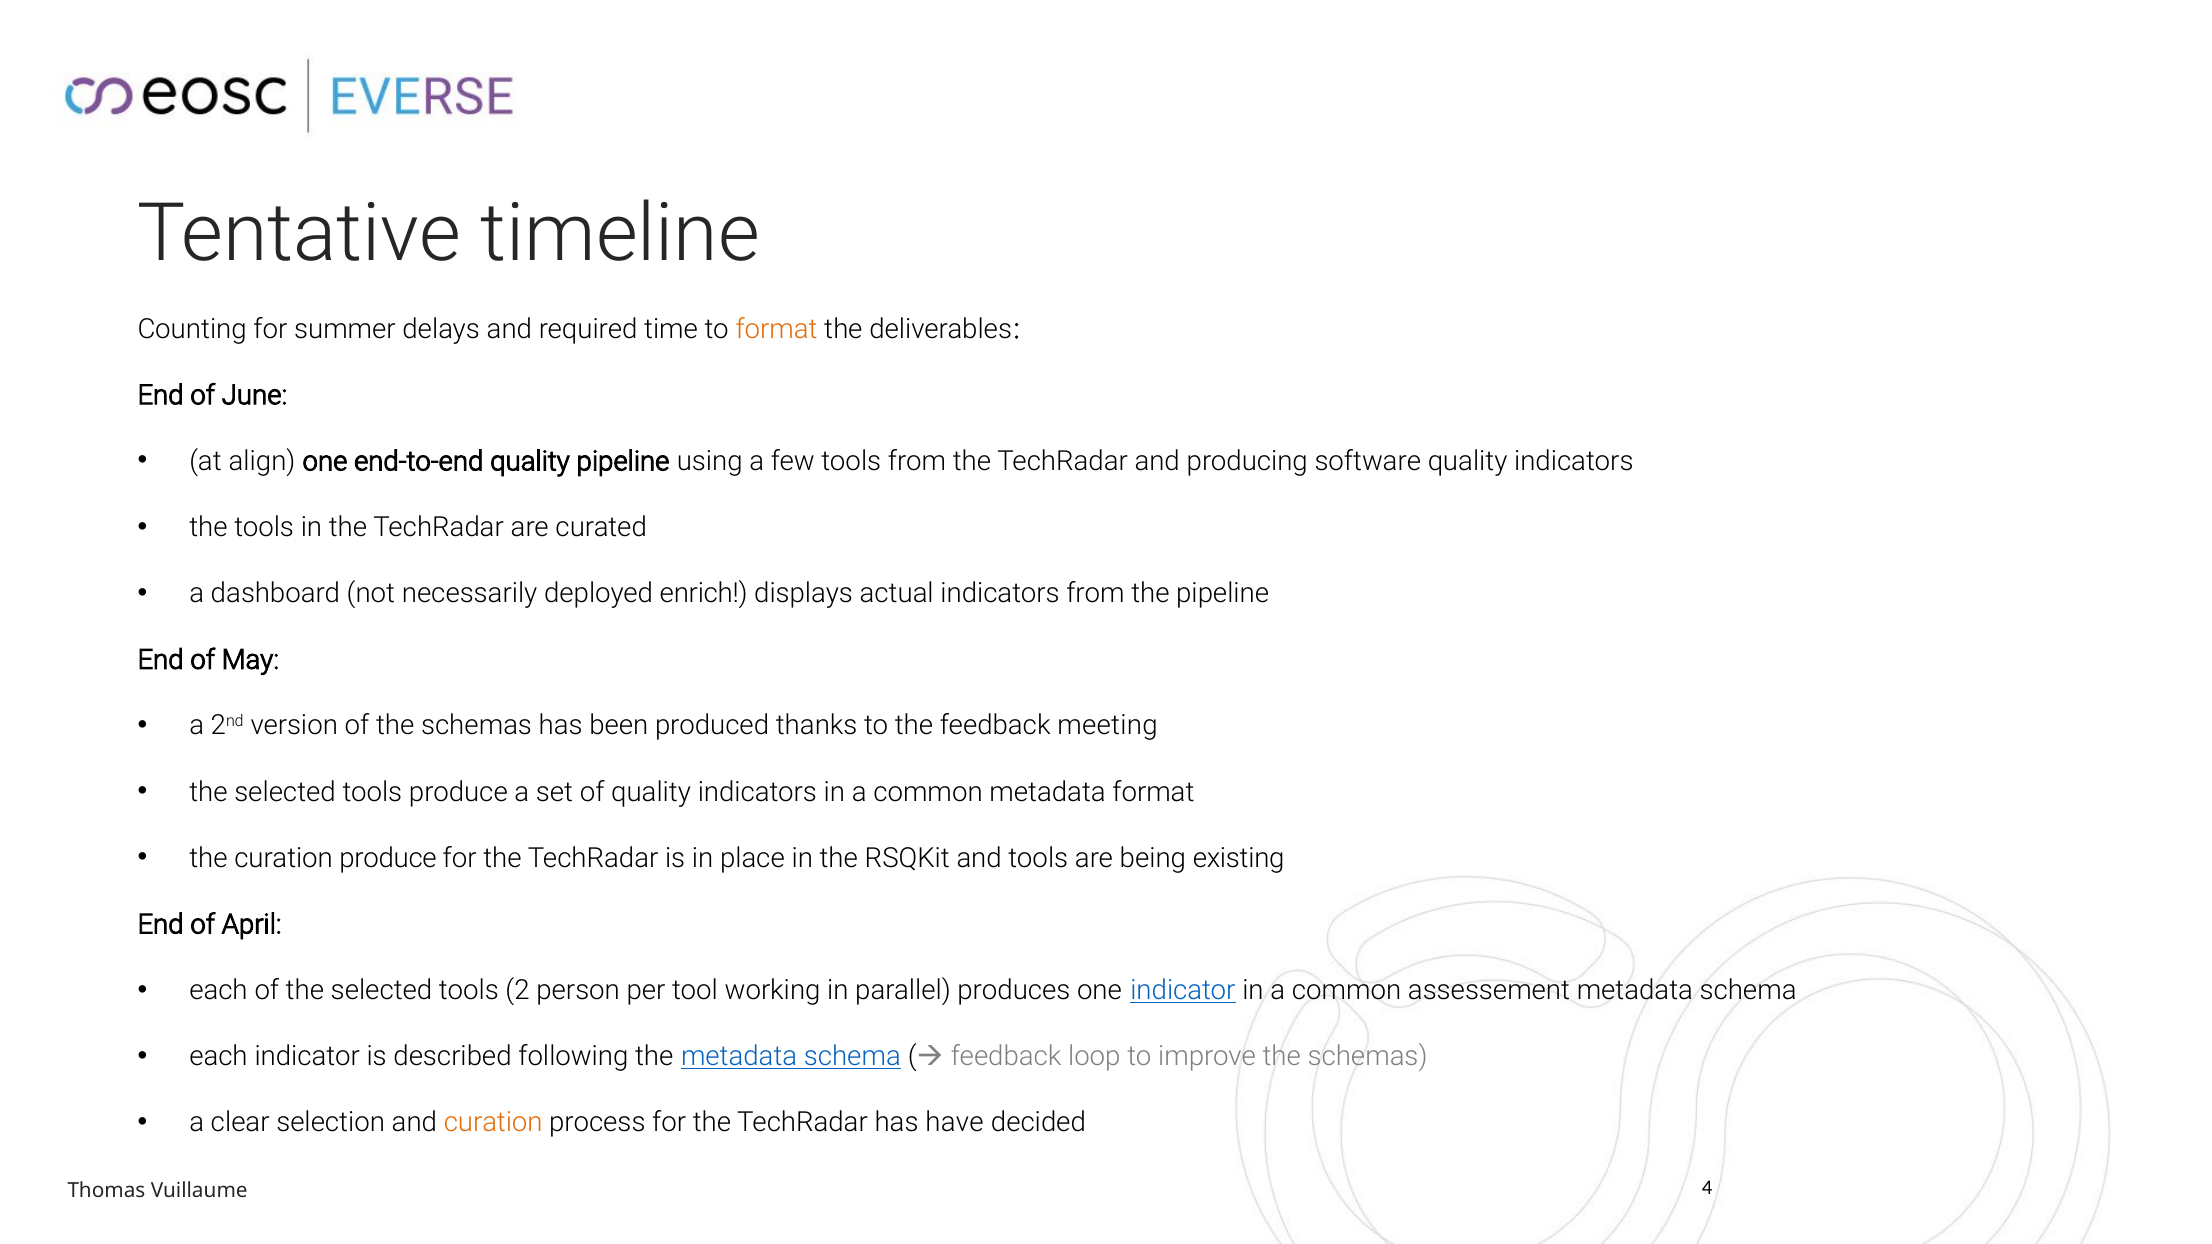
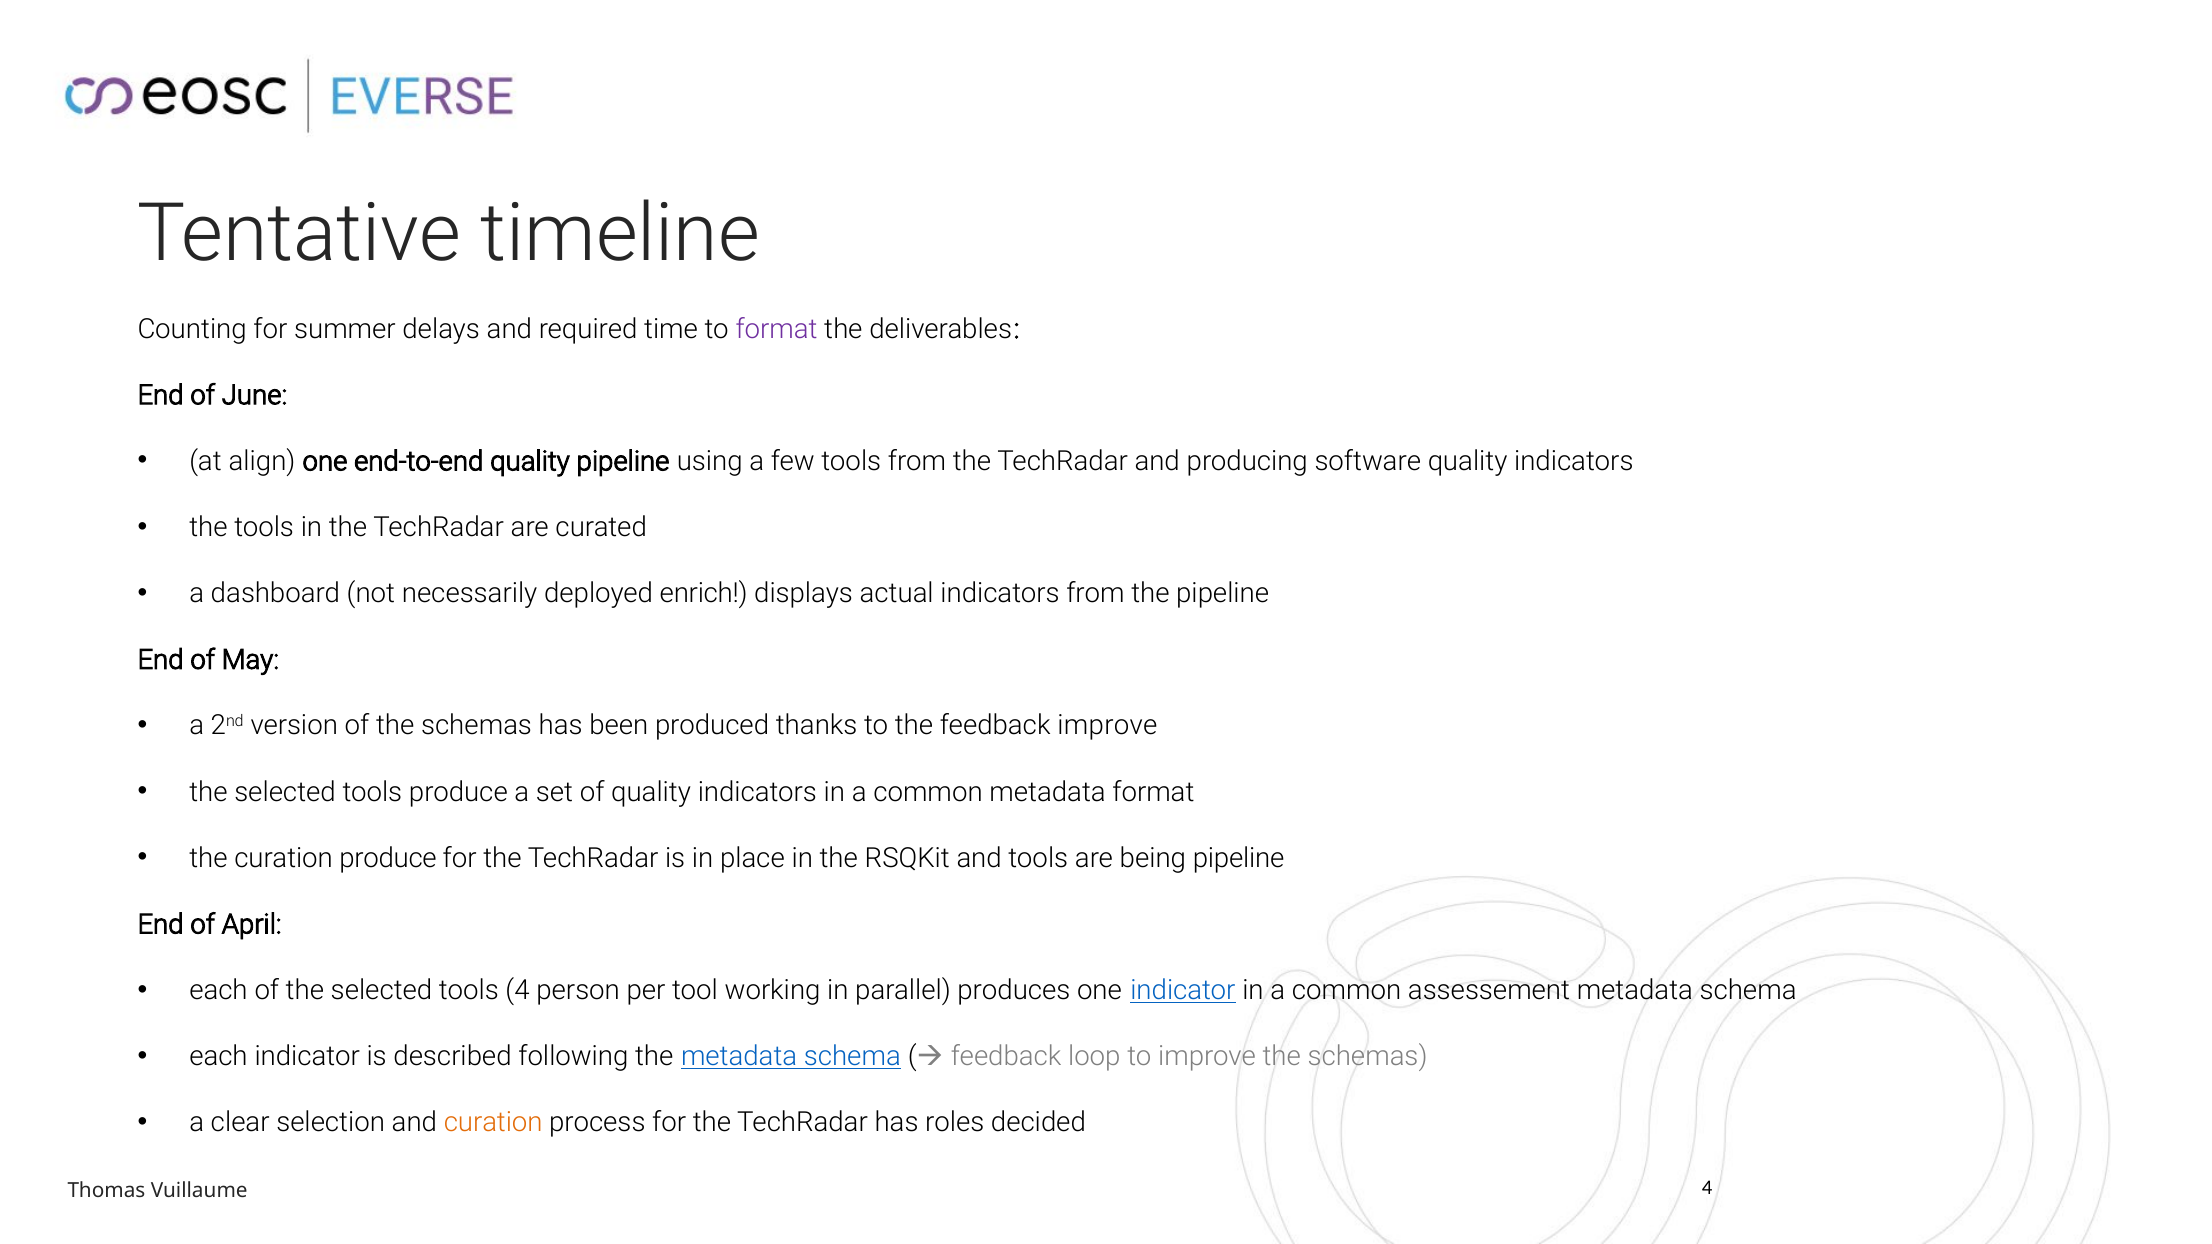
format at (777, 329) colour: orange -> purple
feedback meeting: meeting -> improve
being existing: existing -> pipeline
tools 2: 2 -> 4
have: have -> roles
